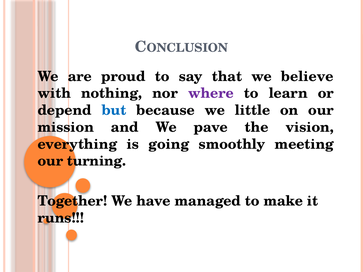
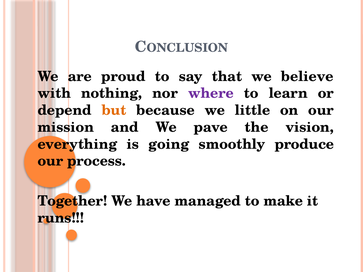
but colour: blue -> orange
meeting: meeting -> produce
turning: turning -> process
